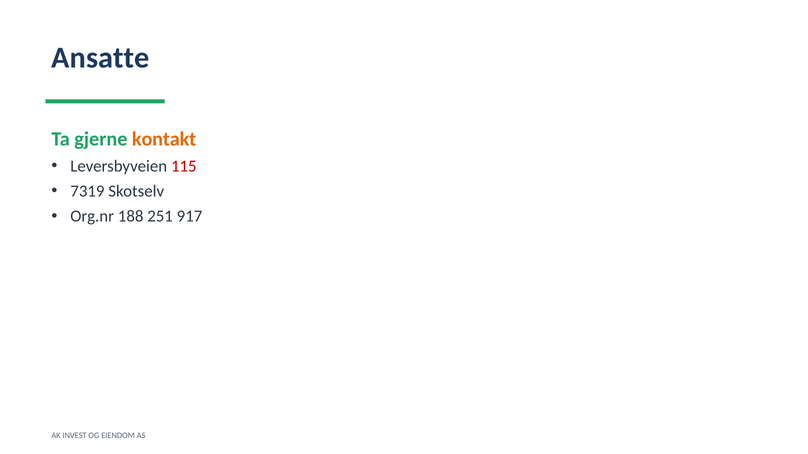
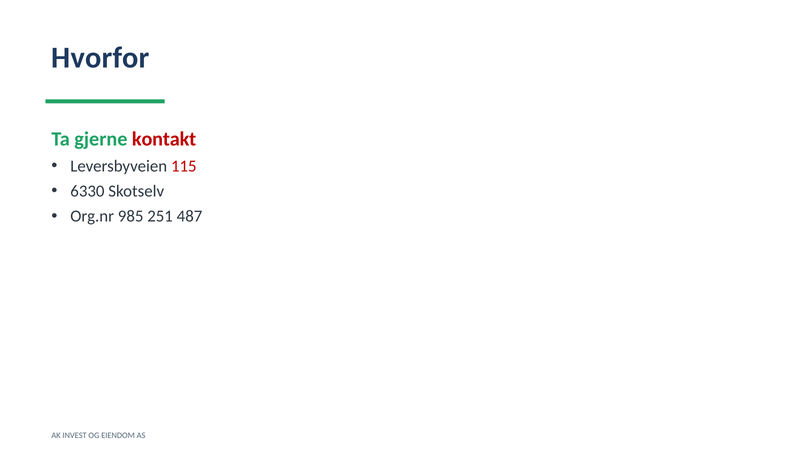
Ansatte: Ansatte -> Hvorfor
kontakt colour: orange -> red
7319: 7319 -> 6330
188: 188 -> 985
917: 917 -> 487
